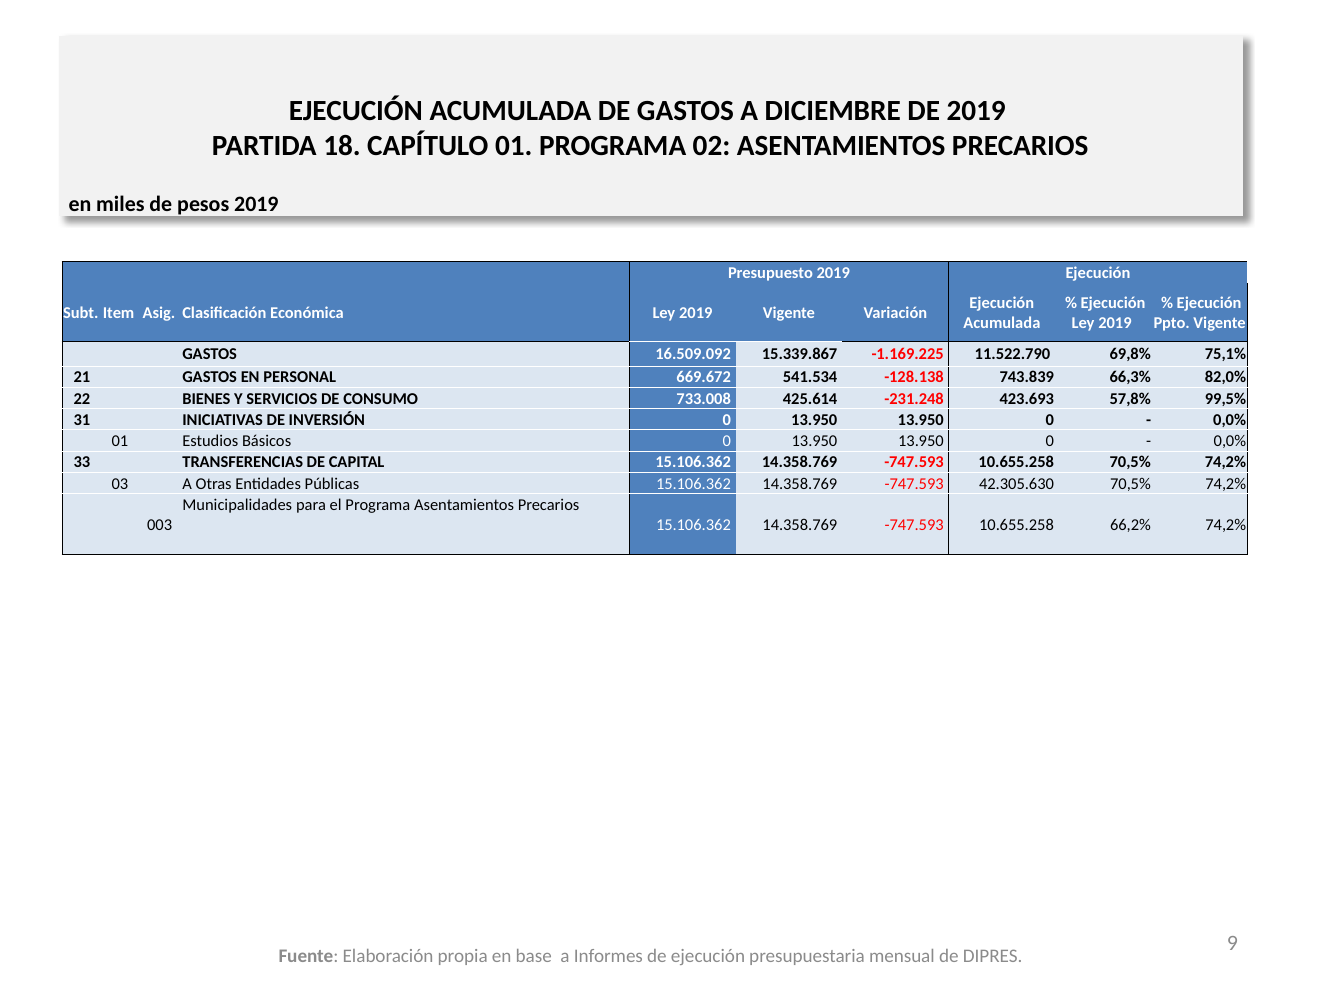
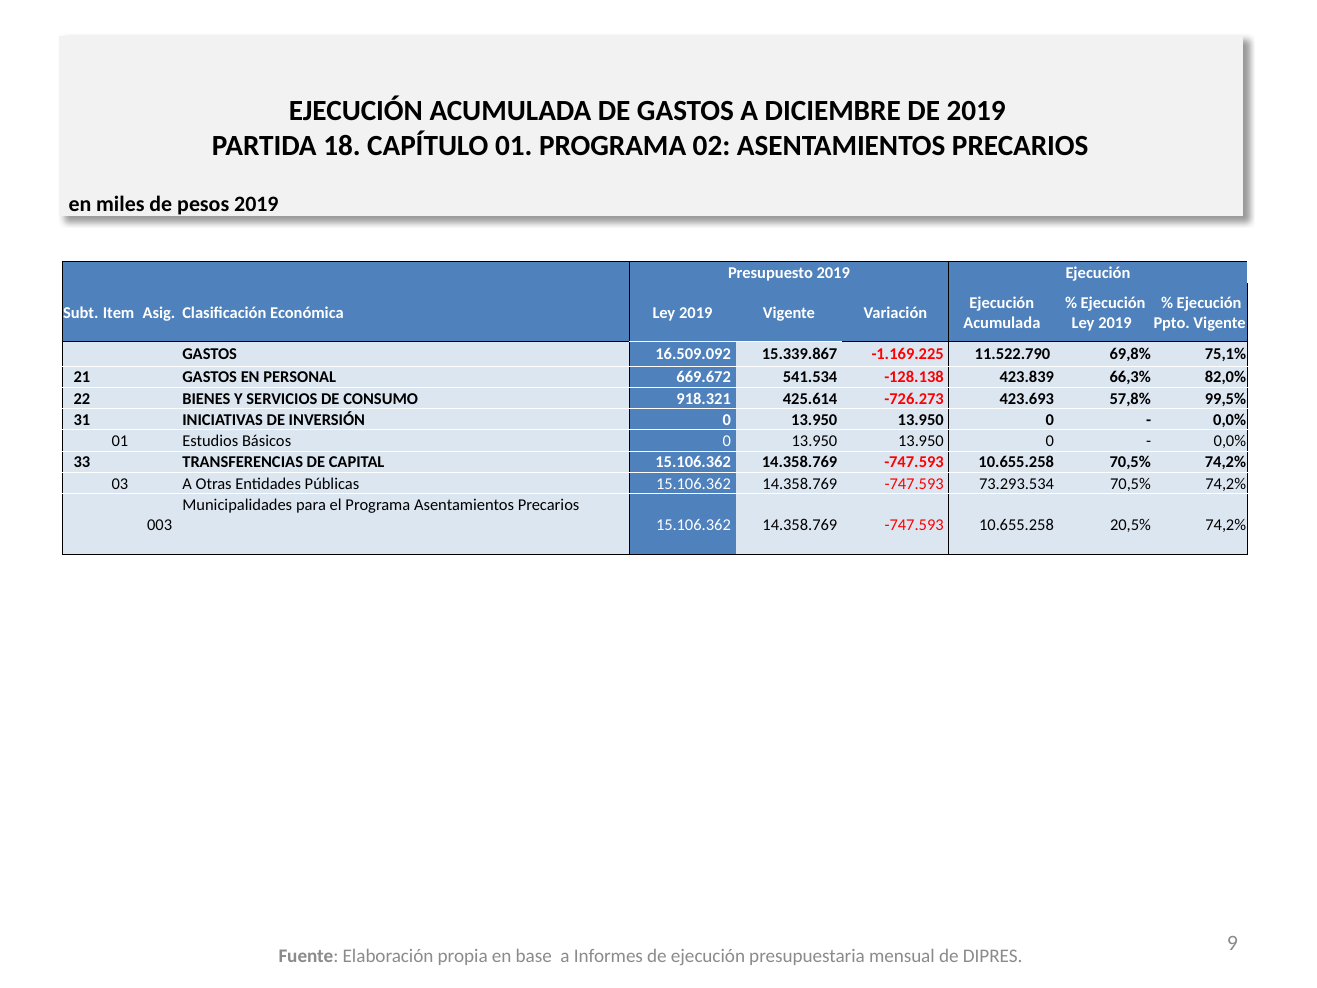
743.839: 743.839 -> 423.839
733.008: 733.008 -> 918.321
-231.248: -231.248 -> -726.273
42.305.630: 42.305.630 -> 73.293.534
66,2%: 66,2% -> 20,5%
